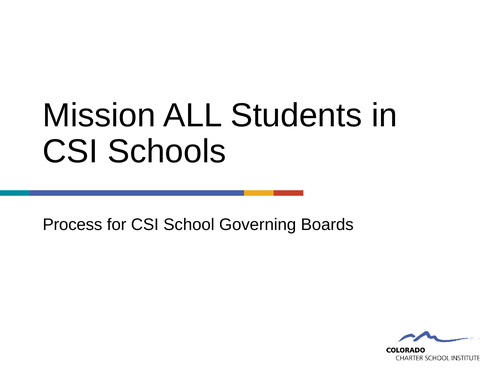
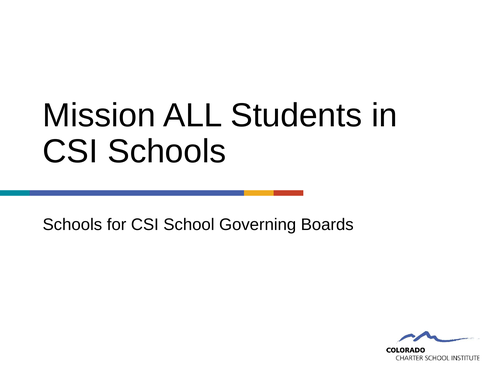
Process at (72, 224): Process -> Schools
